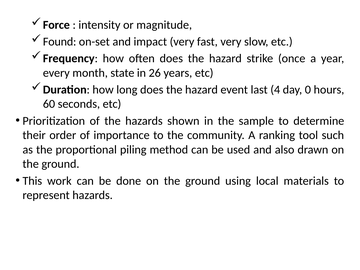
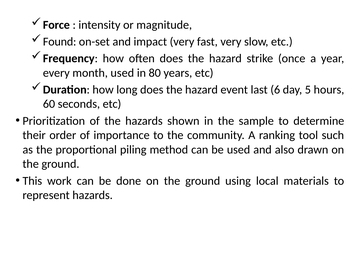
month state: state -> used
26: 26 -> 80
4: 4 -> 6
0: 0 -> 5
